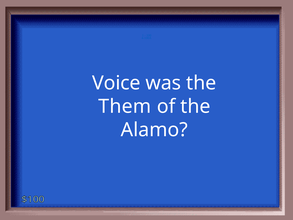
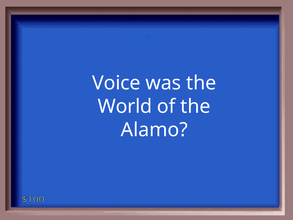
Them: Them -> World
